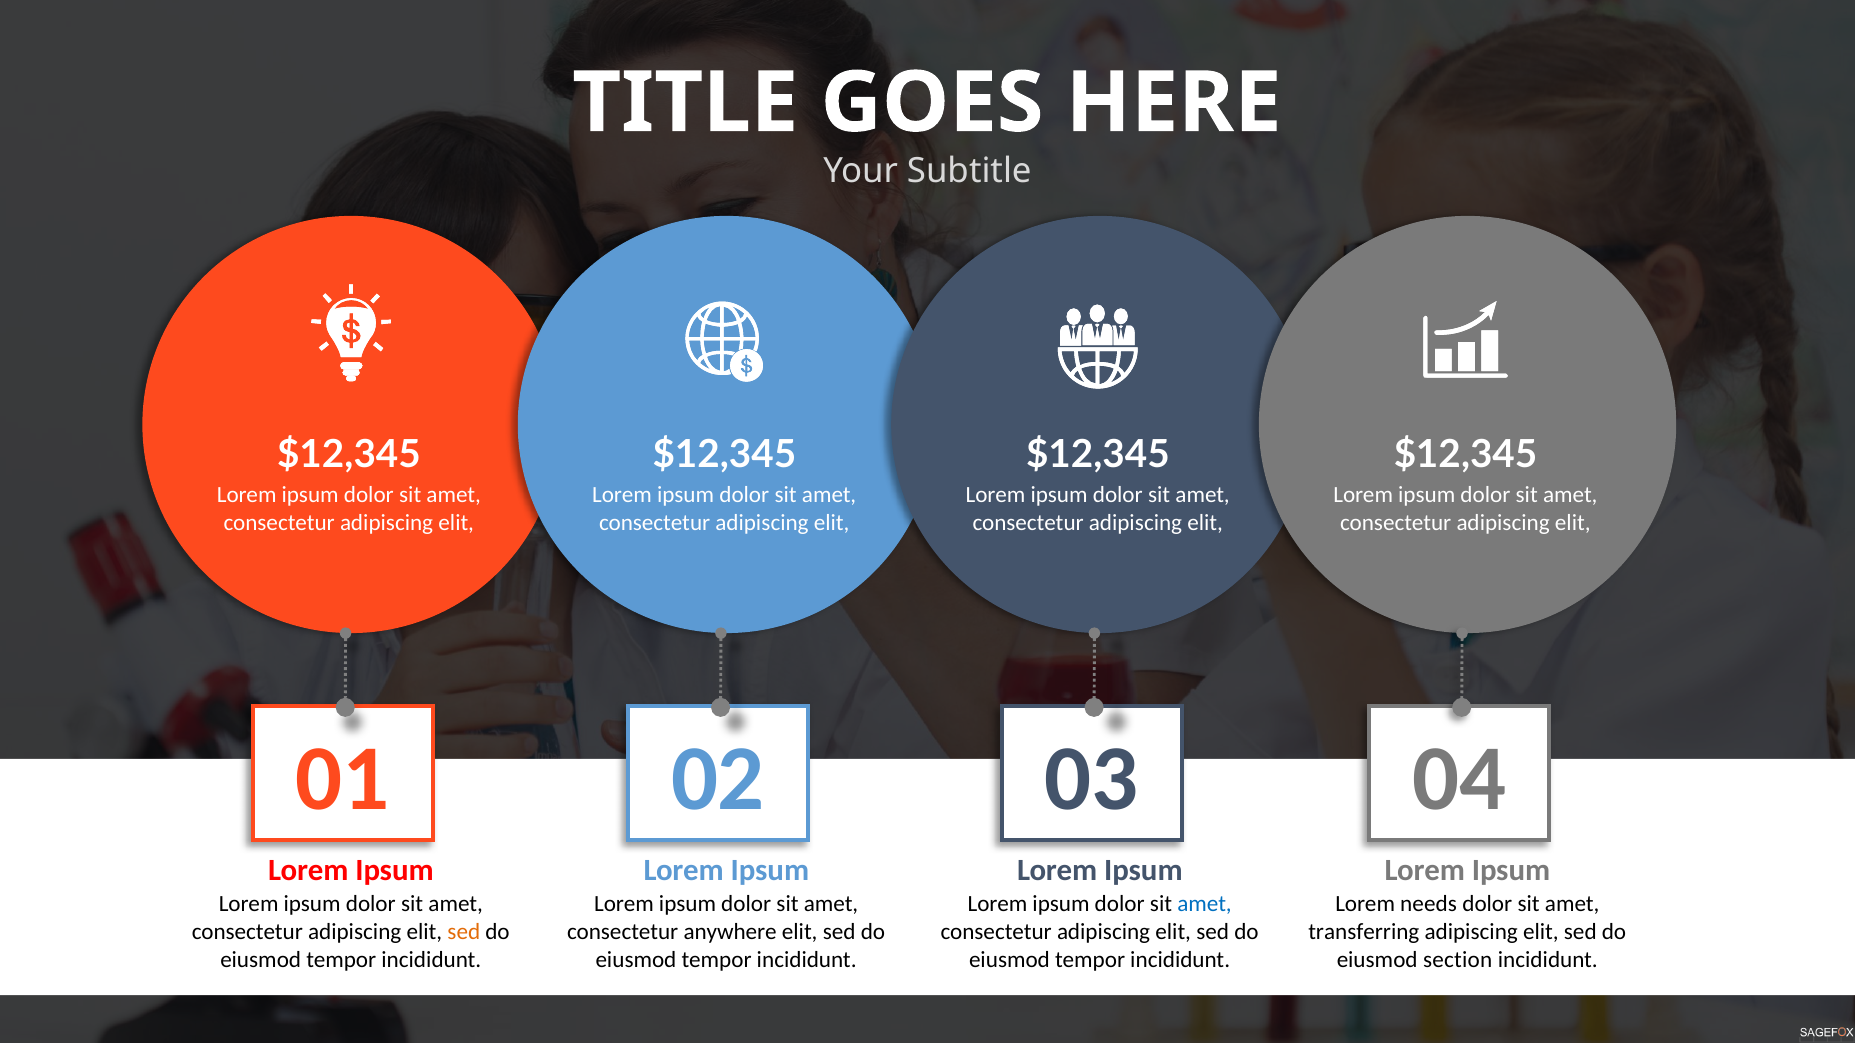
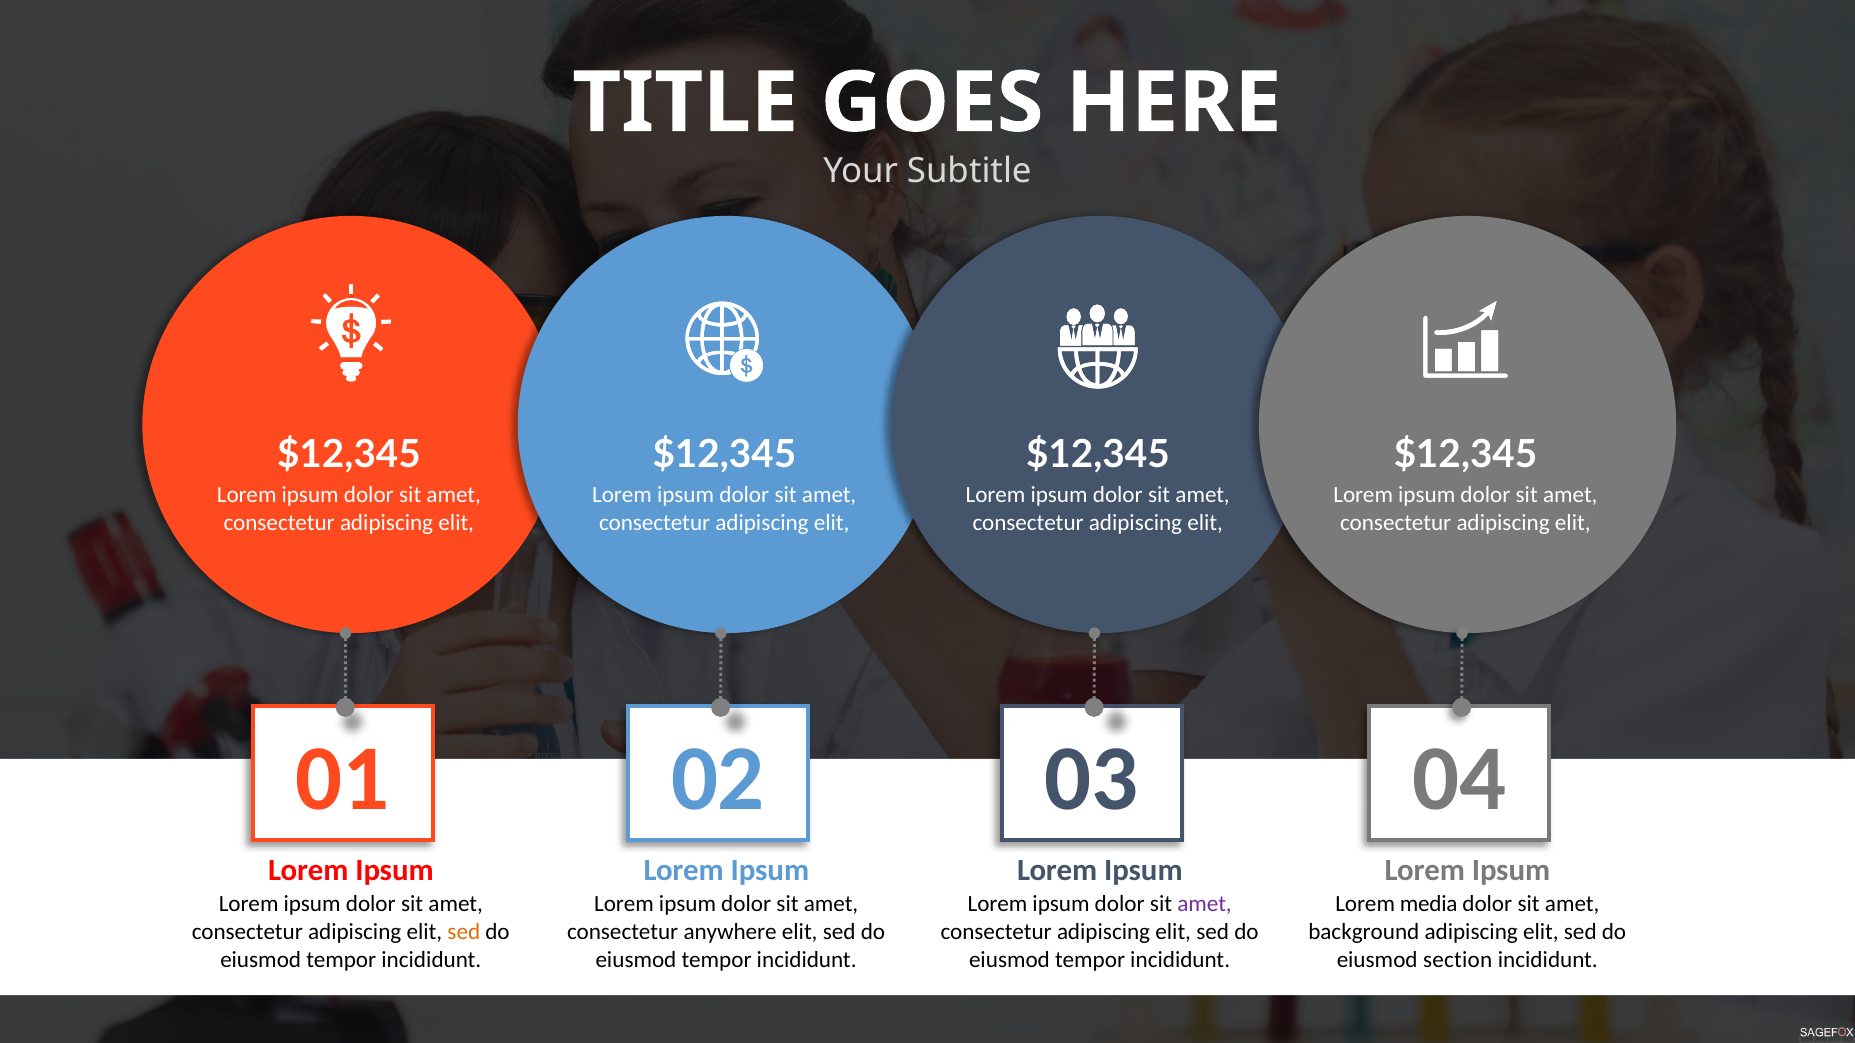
amet at (1204, 904) colour: blue -> purple
needs: needs -> media
transferring: transferring -> background
